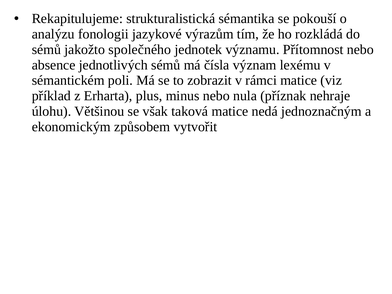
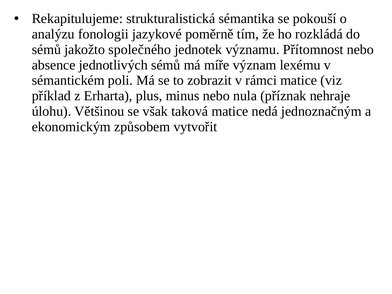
výrazům: výrazům -> poměrně
čísla: čísla -> míře
